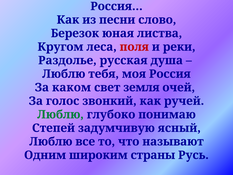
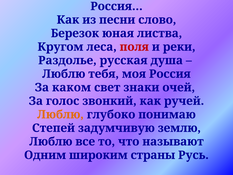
земля: земля -> знаки
Люблю at (60, 114) colour: green -> orange
ясный: ясный -> землю
